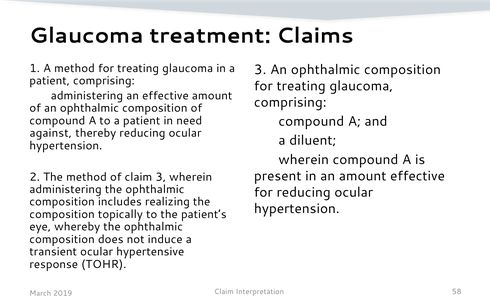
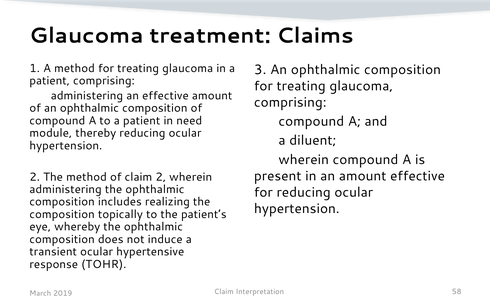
against: against -> module
claim 3: 3 -> 2
